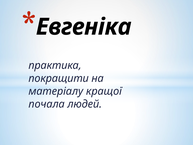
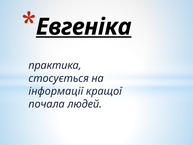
Евгеніка underline: none -> present
покращити: покращити -> стосується
матеріалу: матеріалу -> інформації
